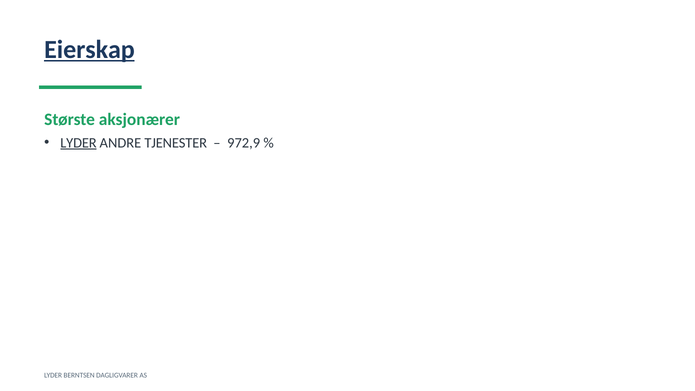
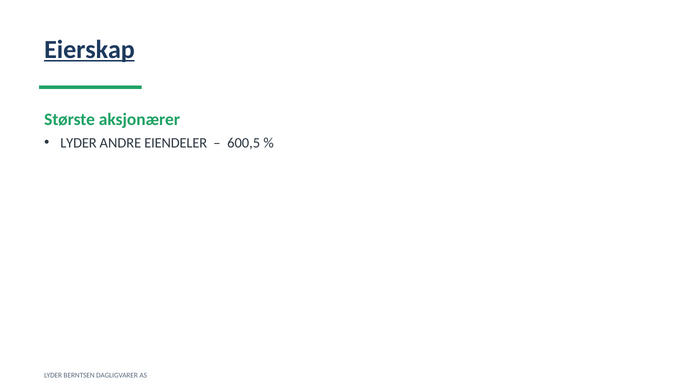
LYDER at (78, 143) underline: present -> none
TJENESTER: TJENESTER -> EIENDELER
972,9: 972,9 -> 600,5
